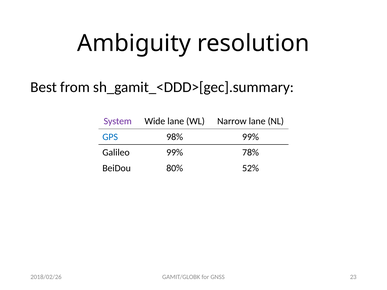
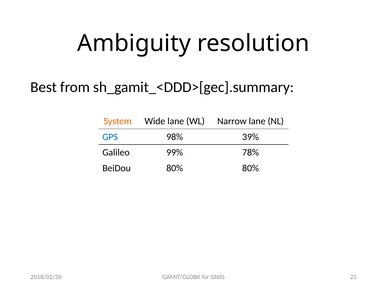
System colour: purple -> orange
98% 99%: 99% -> 39%
80% 52%: 52% -> 80%
